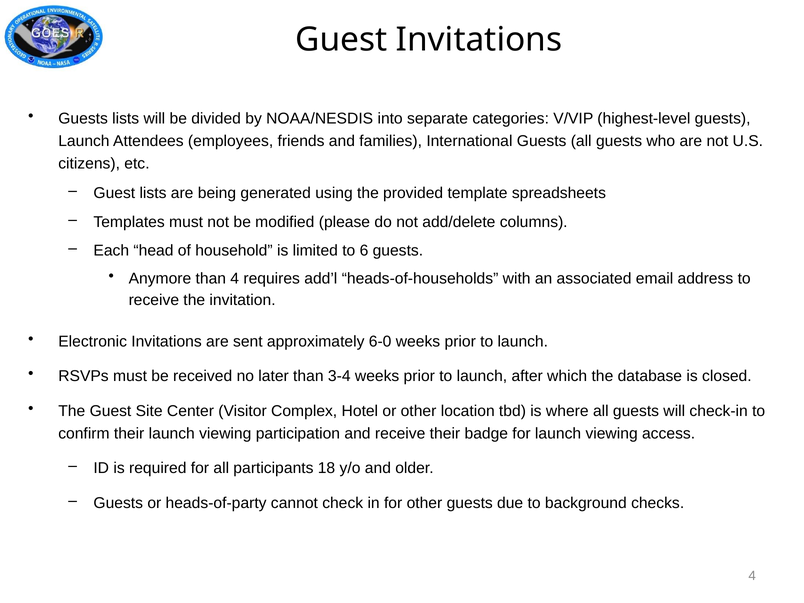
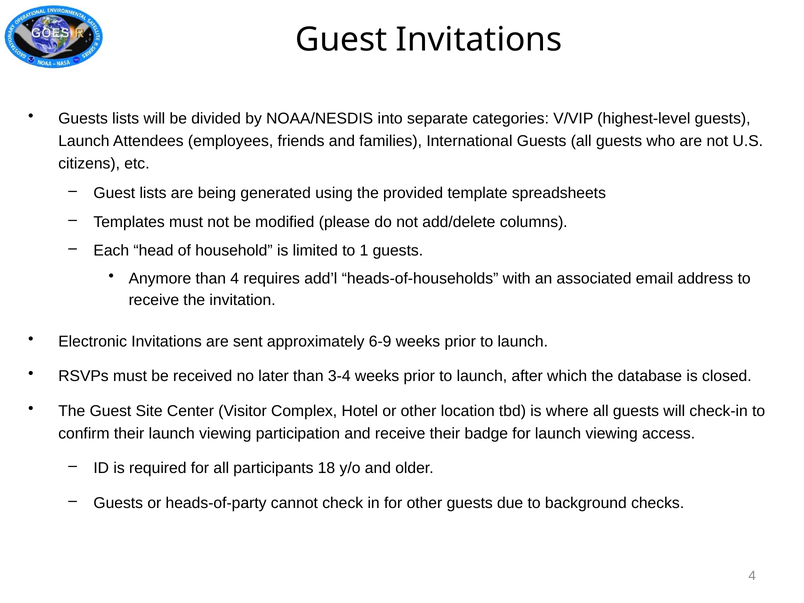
6: 6 -> 1
6-0: 6-0 -> 6-9
